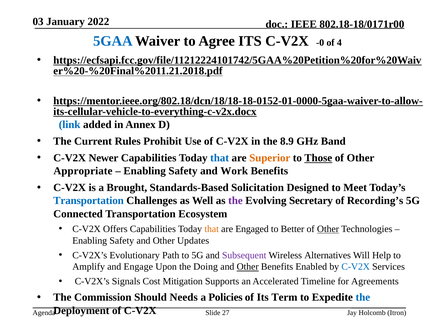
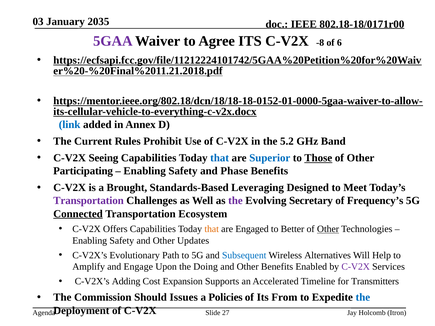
2022: 2022 -> 2035
5GAA colour: blue -> purple
-0: -0 -> -8
4: 4 -> 6
8.9: 8.9 -> 5.2
Newer: Newer -> Seeing
Superior colour: orange -> blue
Appropriate: Appropriate -> Participating
Work: Work -> Phase
Solicitation: Solicitation -> Leveraging
Transportation at (89, 201) colour: blue -> purple
Recording’s: Recording’s -> Frequency’s
Connected underline: none -> present
Subsequent colour: purple -> blue
Other at (248, 267) underline: present -> none
C-V2X at (356, 267) colour: blue -> purple
Signals: Signals -> Adding
Mitigation: Mitigation -> Expansion
Agreements: Agreements -> Transmitters
Needs: Needs -> Issues
Term: Term -> From
